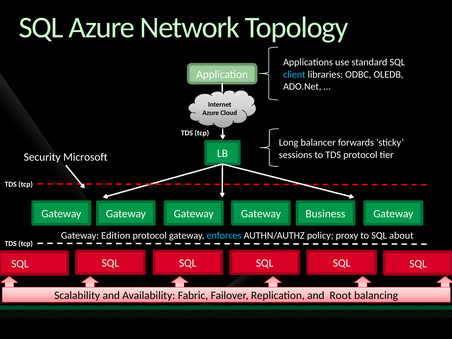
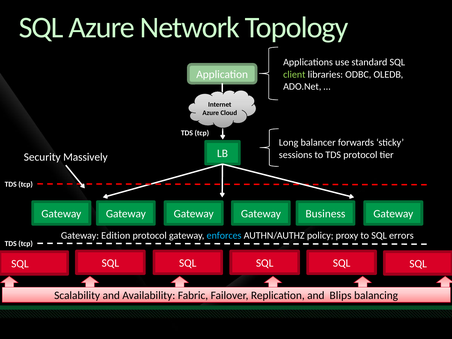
client colour: light blue -> light green
Microsoft: Microsoft -> Massively
about: about -> errors
Root: Root -> Blips
